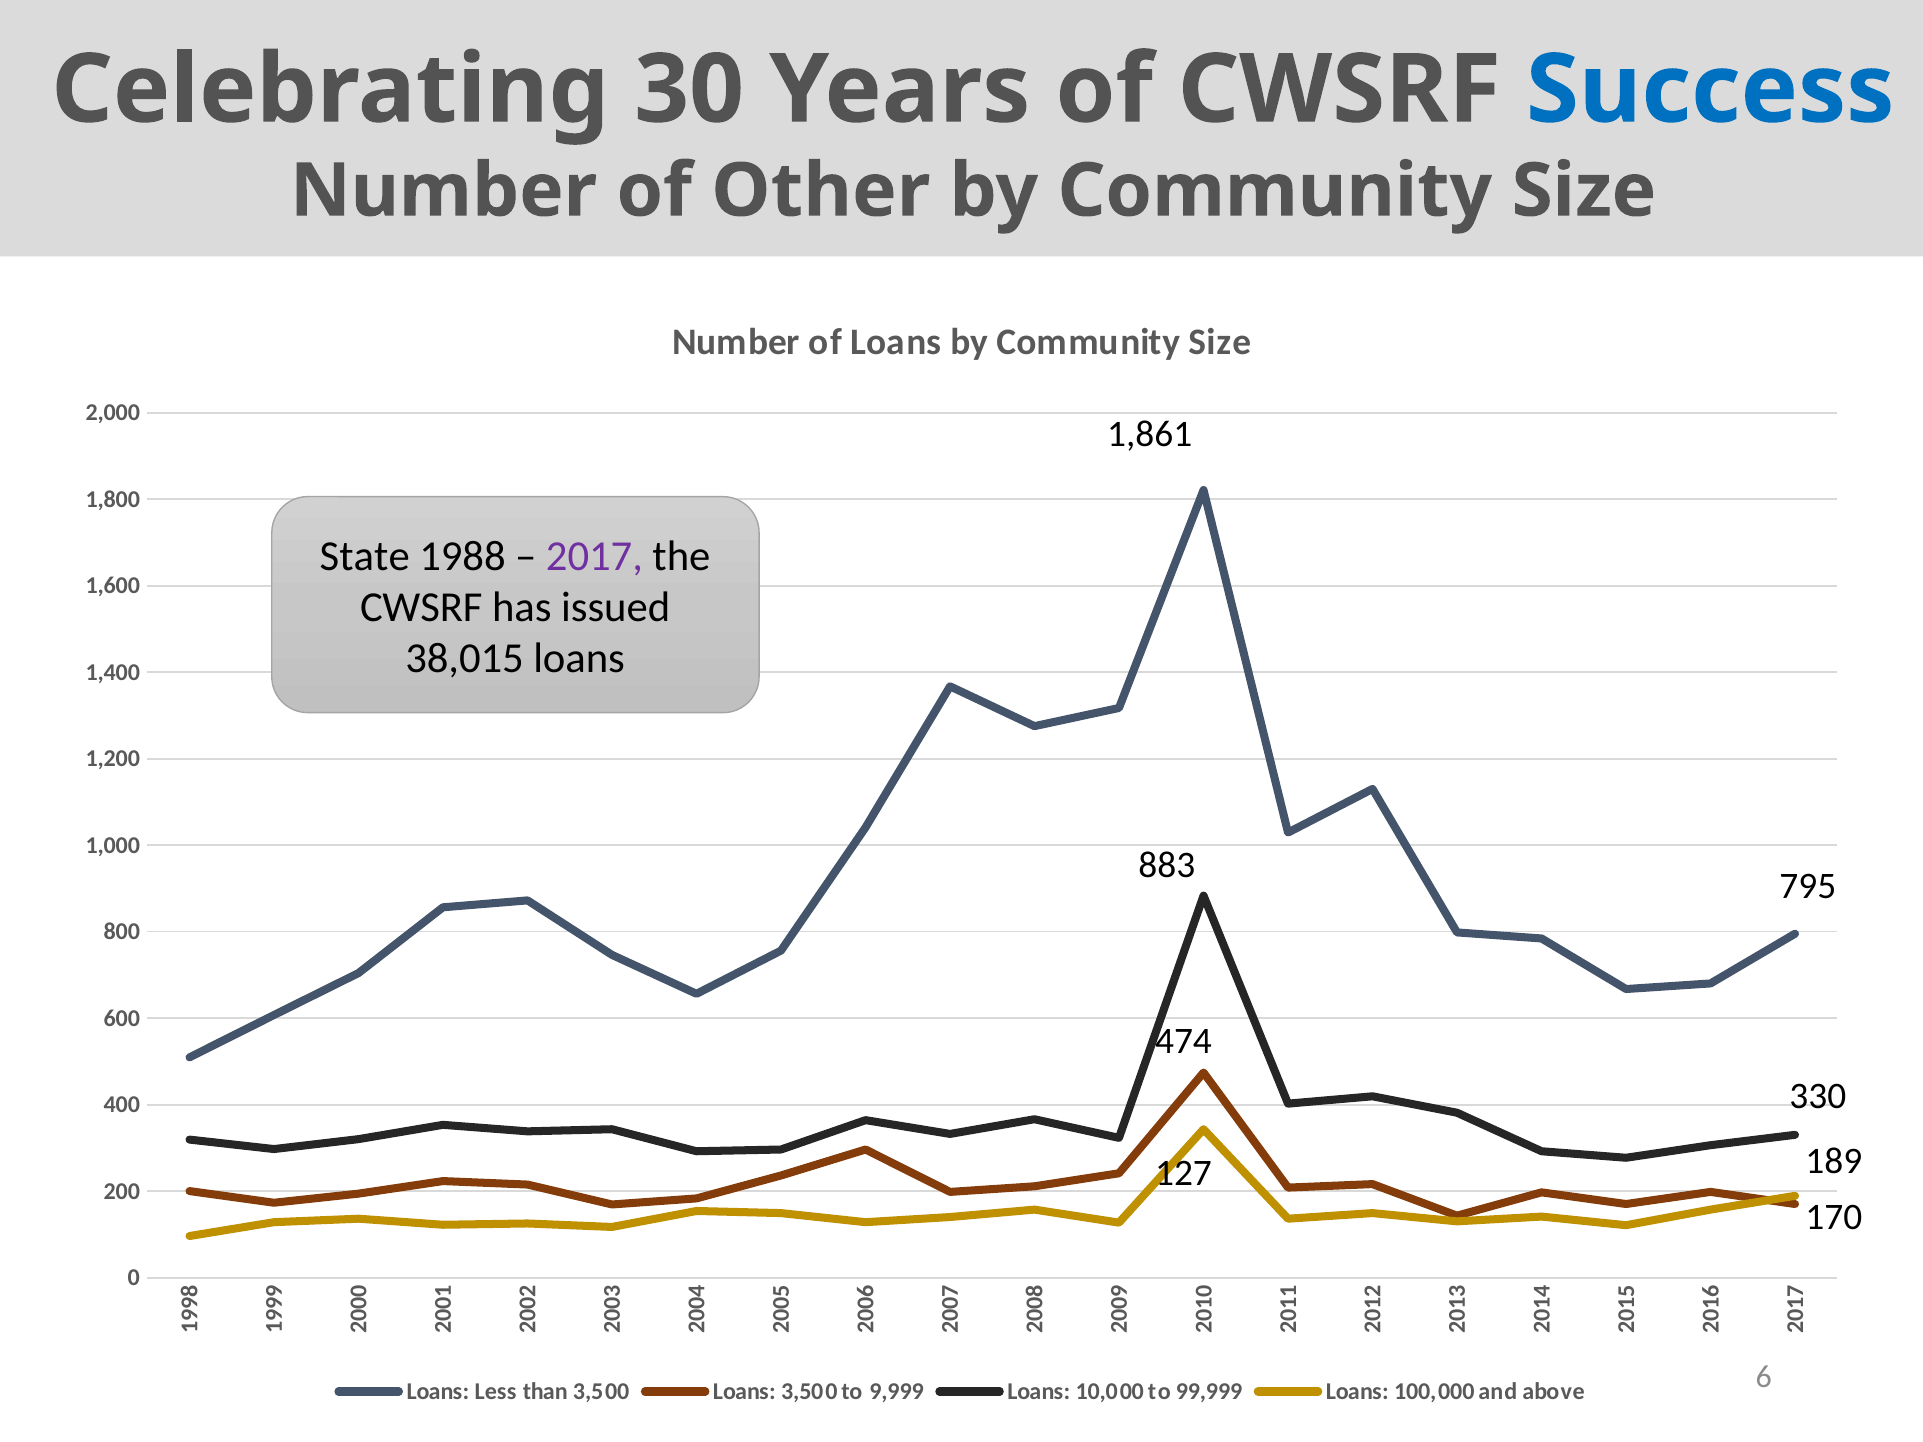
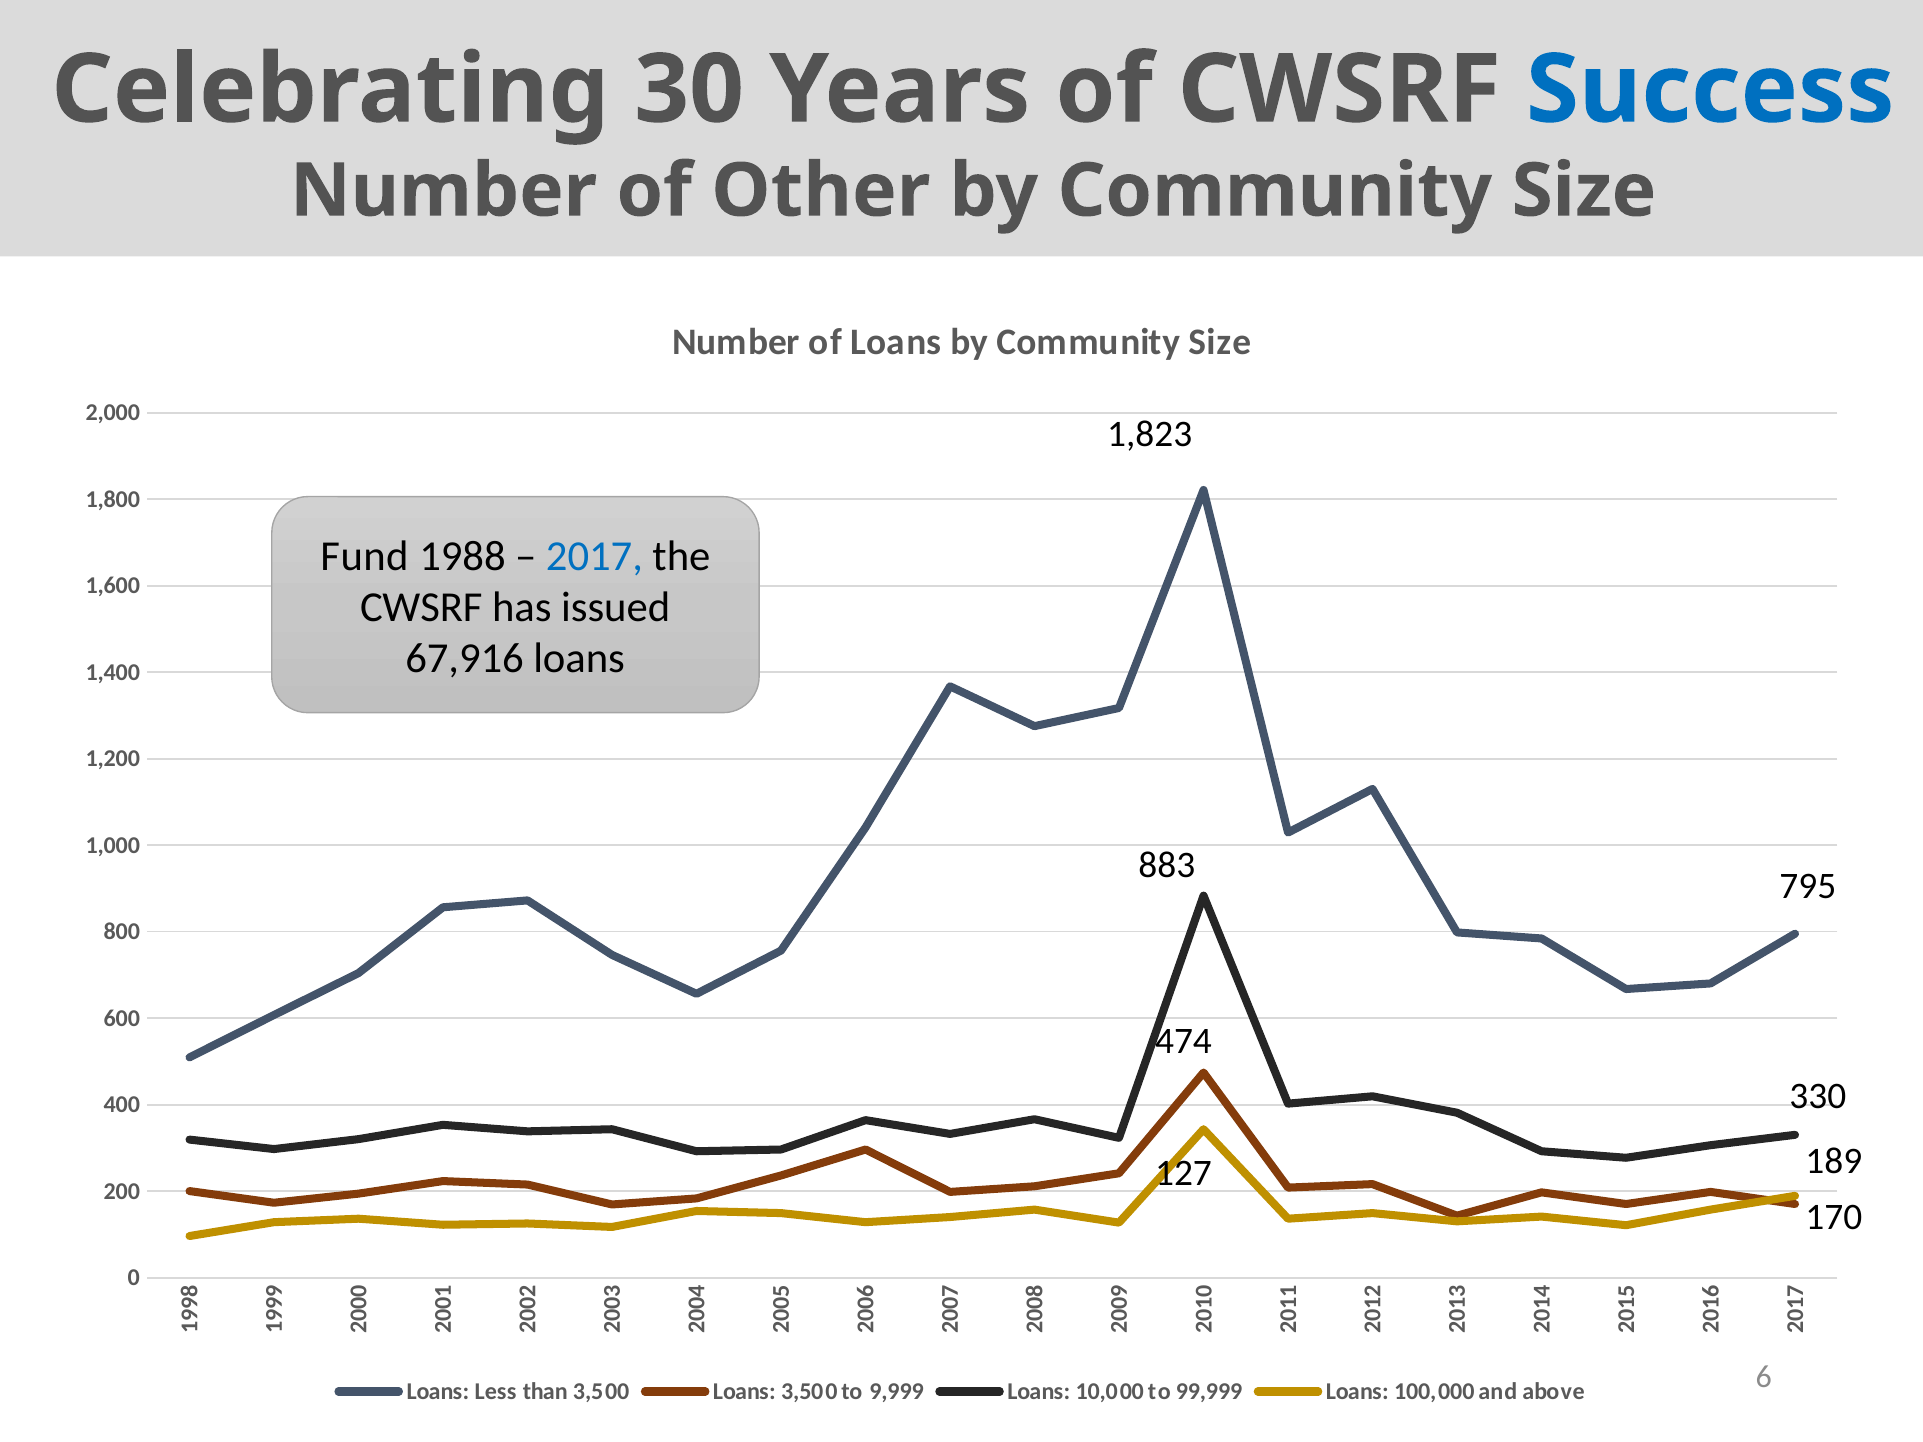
1,861: 1,861 -> 1,823
State: State -> Fund
2017 colour: purple -> blue
38,015: 38,015 -> 67,916
